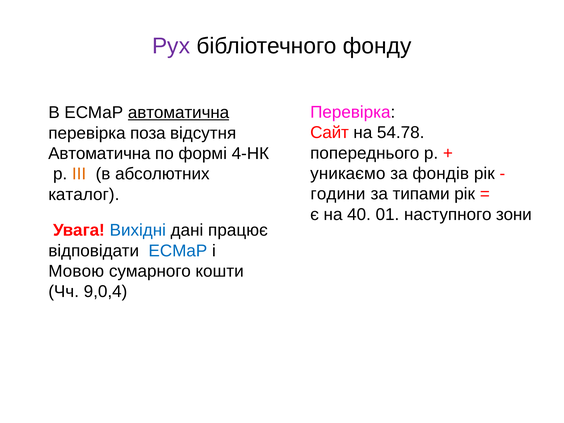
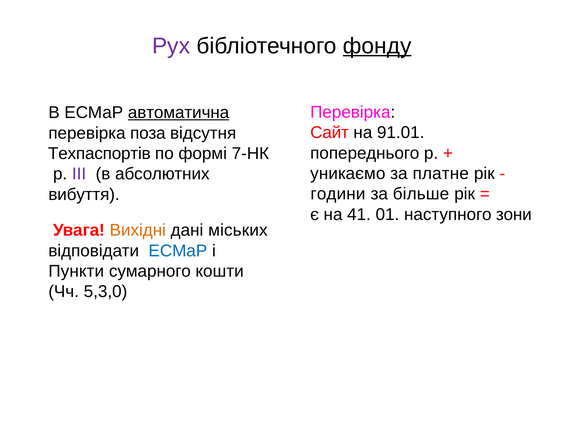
фонду underline: none -> present
54.78: 54.78 -> 91.01
Автоматична at (99, 154): Автоматична -> Техпаспортів
4-НК: 4-НК -> 7-НК
фондів: фондів -> платне
ІІІ colour: orange -> purple
типами: типами -> більше
каталог: каталог -> вибуття
40: 40 -> 41
Вихідні colour: blue -> orange
працює: працює -> міських
Мовою: Мовою -> Пункти
9,0,4: 9,0,4 -> 5,3,0
